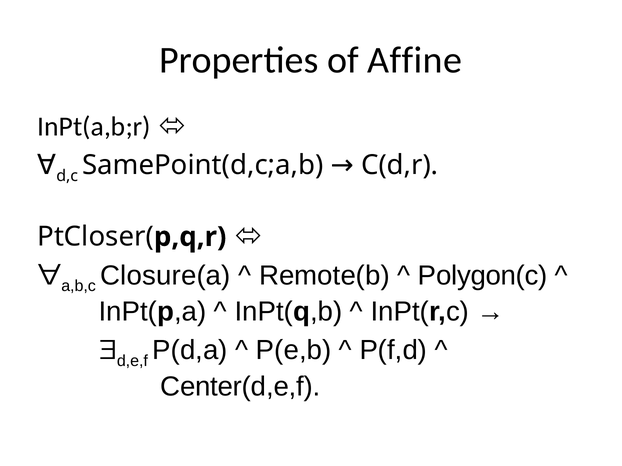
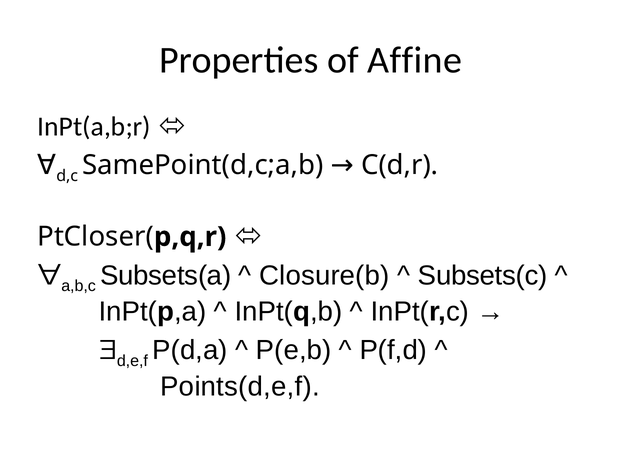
Closure(a: Closure(a -> Subsets(a
Remote(b: Remote(b -> Closure(b
Polygon(c: Polygon(c -> Subsets(c
Center(d,e,f: Center(d,e,f -> Points(d,e,f
